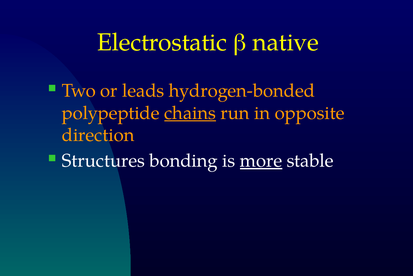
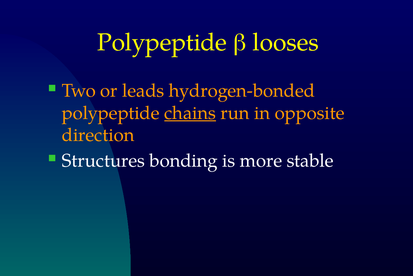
Electrostatic at (162, 42): Electrostatic -> Polypeptide
native: native -> looses
more underline: present -> none
